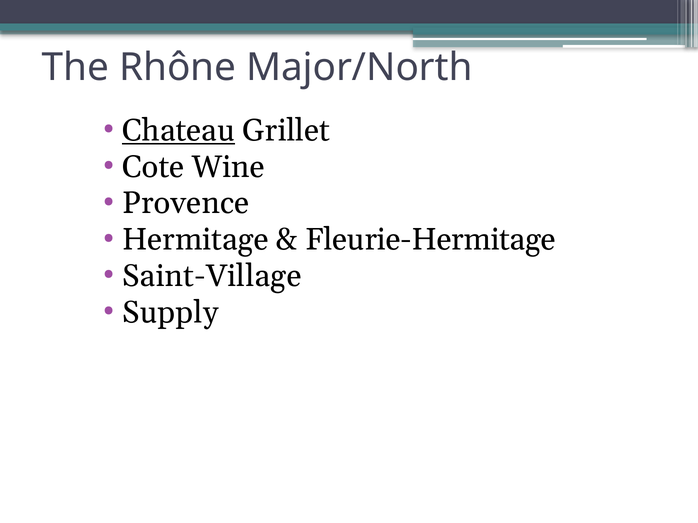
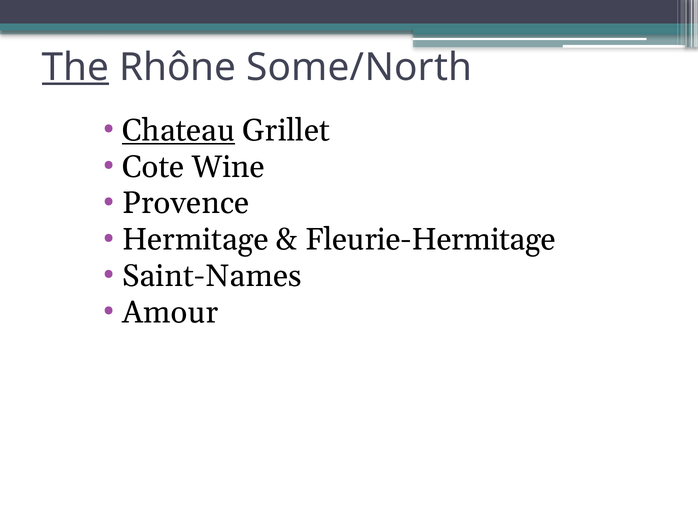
The underline: none -> present
Major/North: Major/North -> Some/North
Saint-Village: Saint-Village -> Saint-Names
Supply: Supply -> Amour
